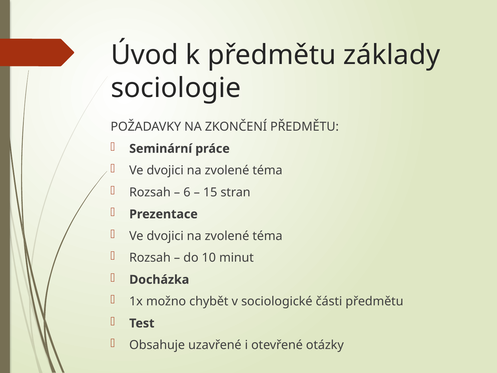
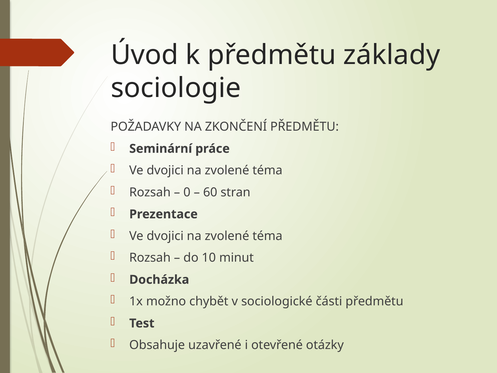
6: 6 -> 0
15: 15 -> 60
